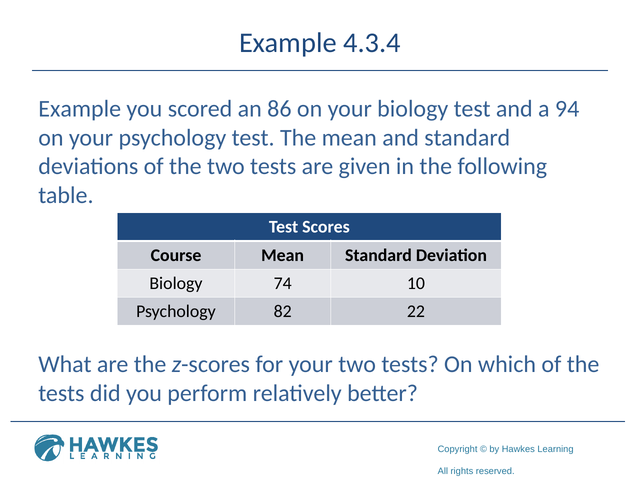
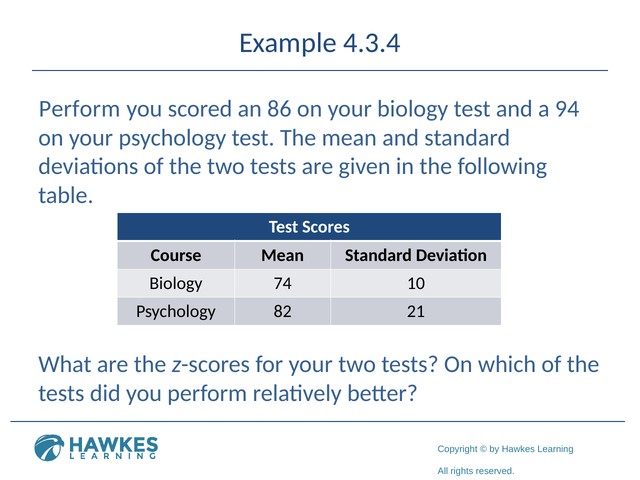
Example at (80, 109): Example -> Perform
22: 22 -> 21
